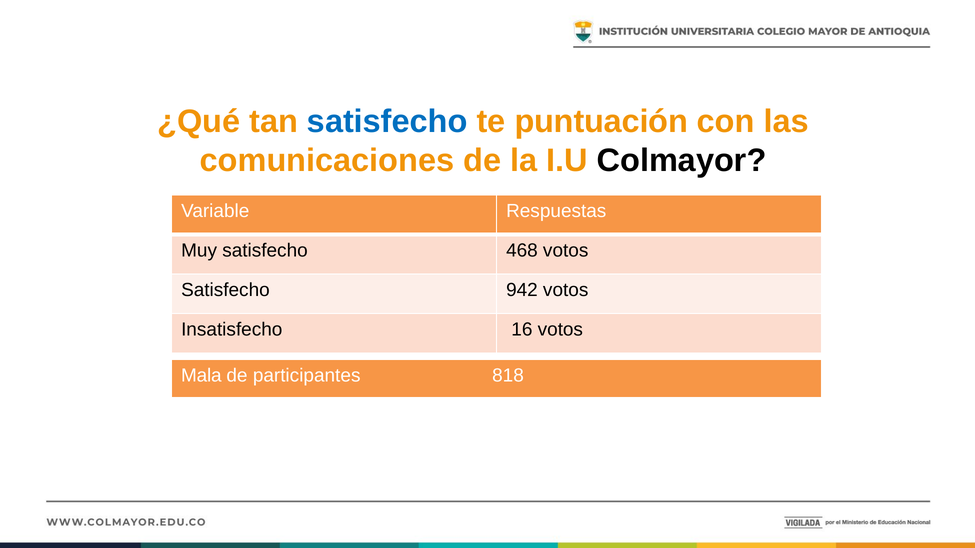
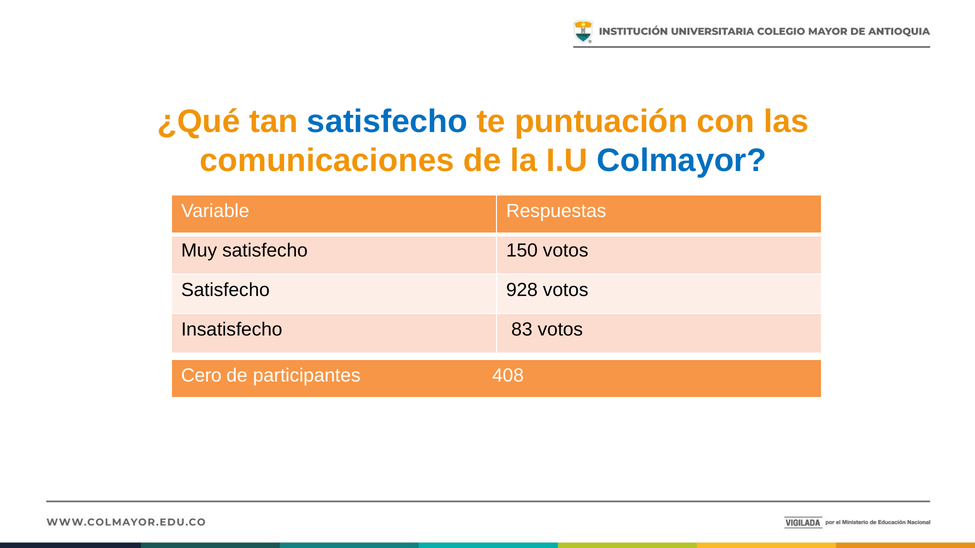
Colmayor colour: black -> blue
468: 468 -> 150
942: 942 -> 928
16: 16 -> 83
Mala: Mala -> Cero
818: 818 -> 408
